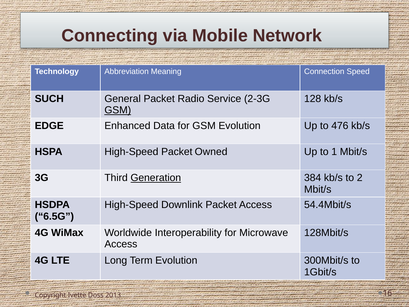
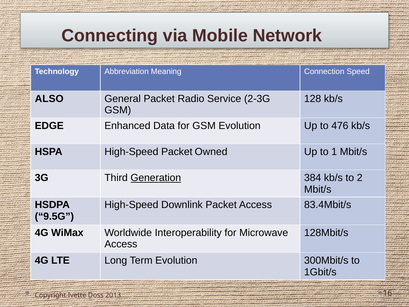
SUCH: SUCH -> ALSO
GSM at (118, 110) underline: present -> none
54.4Mbit/s: 54.4Mbit/s -> 83.4Mbit/s
6.5G: 6.5G -> 9.5G
